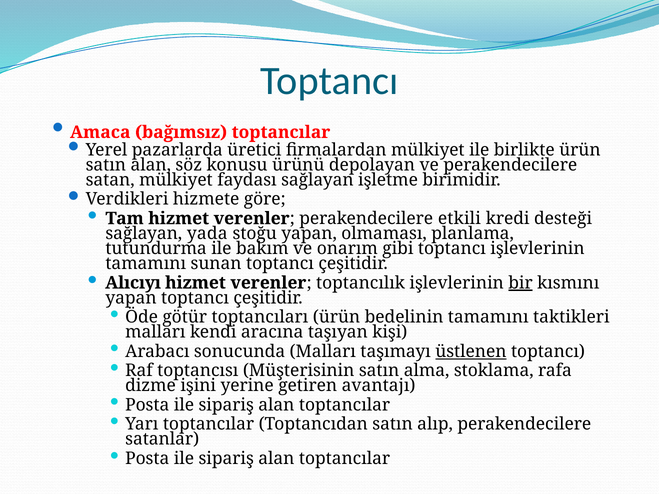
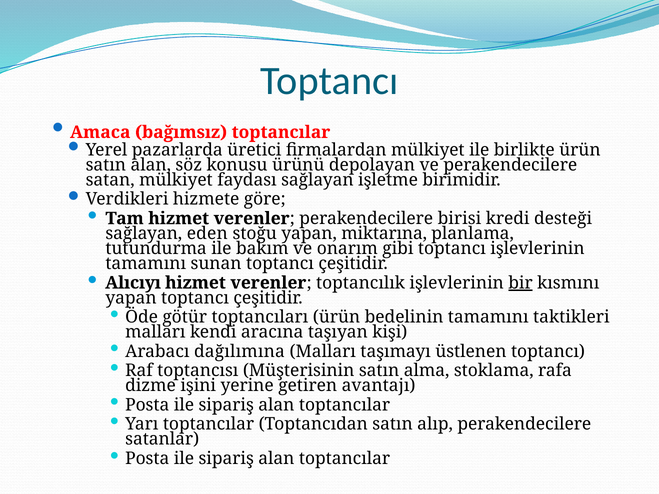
etkili: etkili -> birisi
yada: yada -> eden
olmaması: olmaması -> miktarına
sonucunda: sonucunda -> dağılımına
üstlenen underline: present -> none
